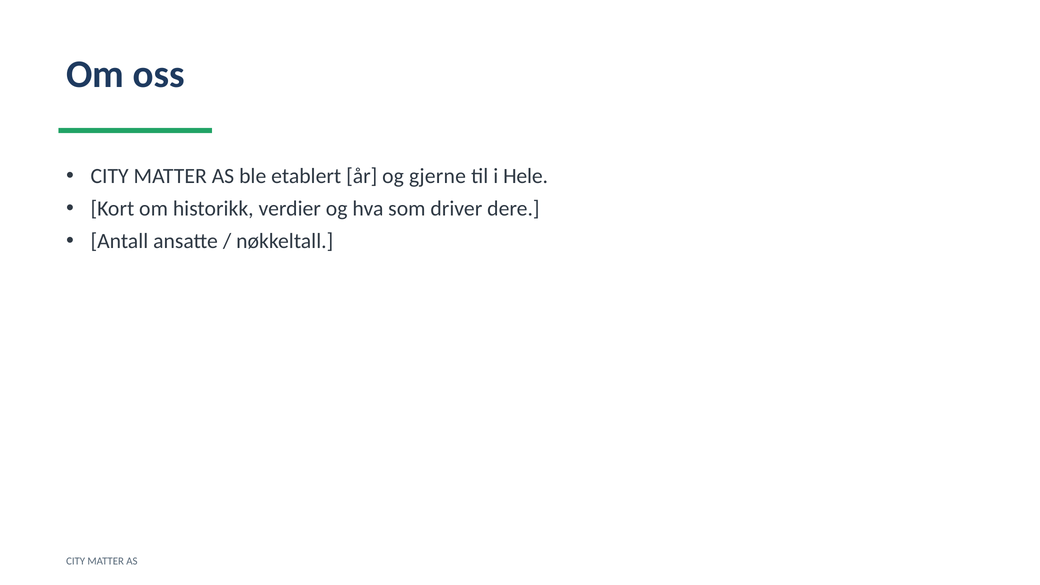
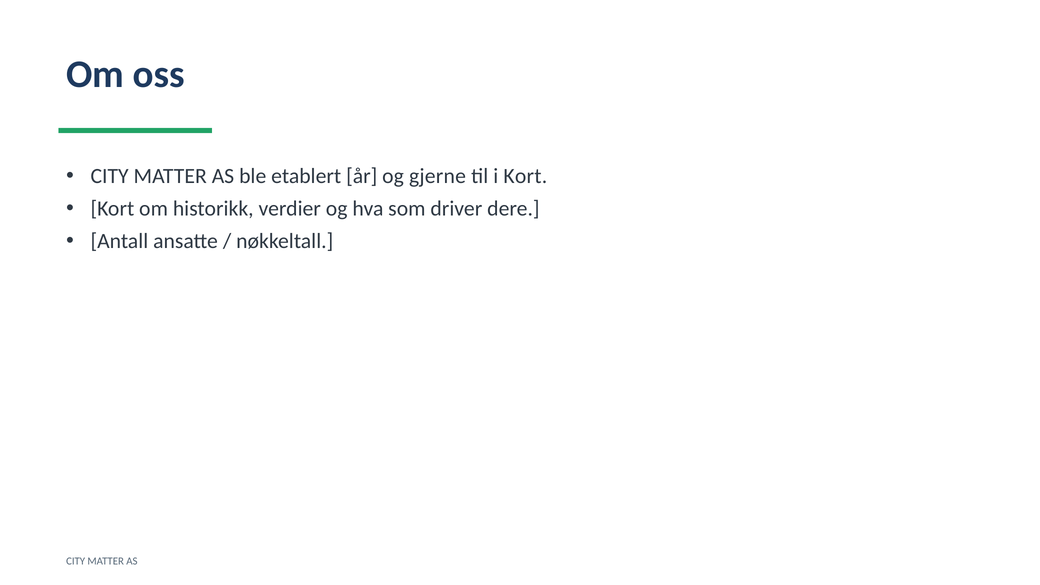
i Hele: Hele -> Kort
